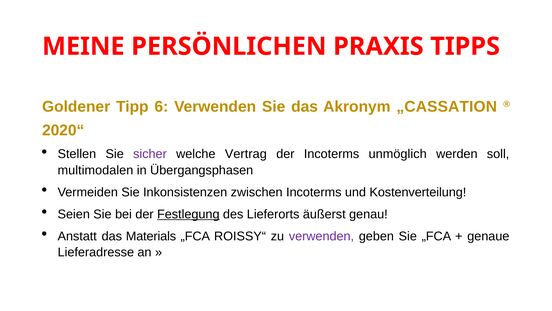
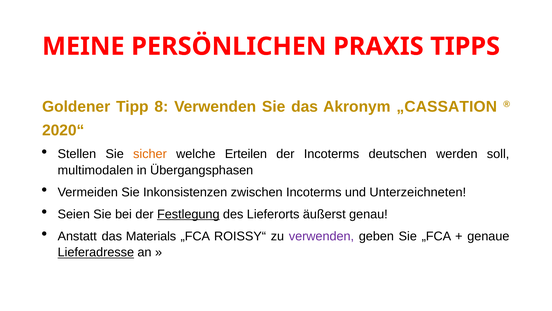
6: 6 -> 8
sicher colour: purple -> orange
Vertrag: Vertrag -> Erteilen
unmöglich: unmöglich -> deutschen
Kostenverteilung: Kostenverteilung -> Unterzeichneten
Lieferadresse underline: none -> present
